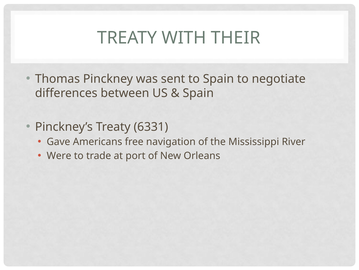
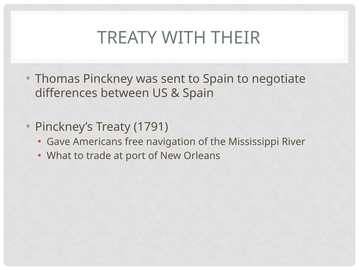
6331: 6331 -> 1791
Were: Were -> What
